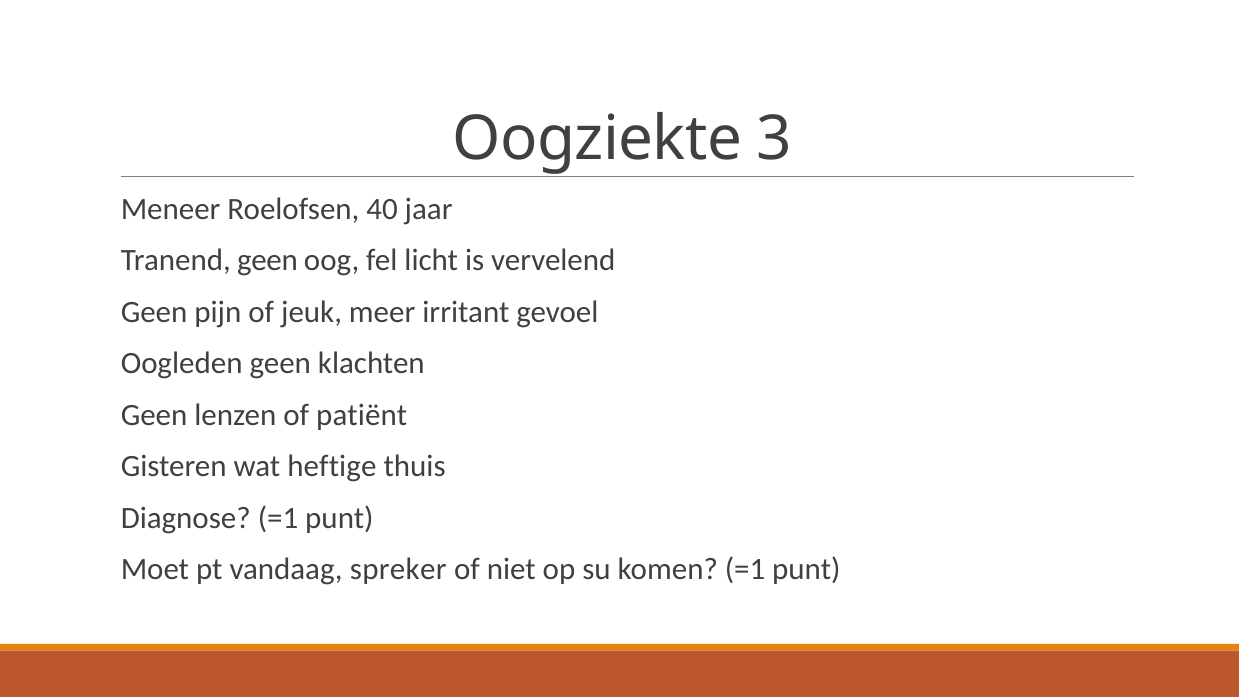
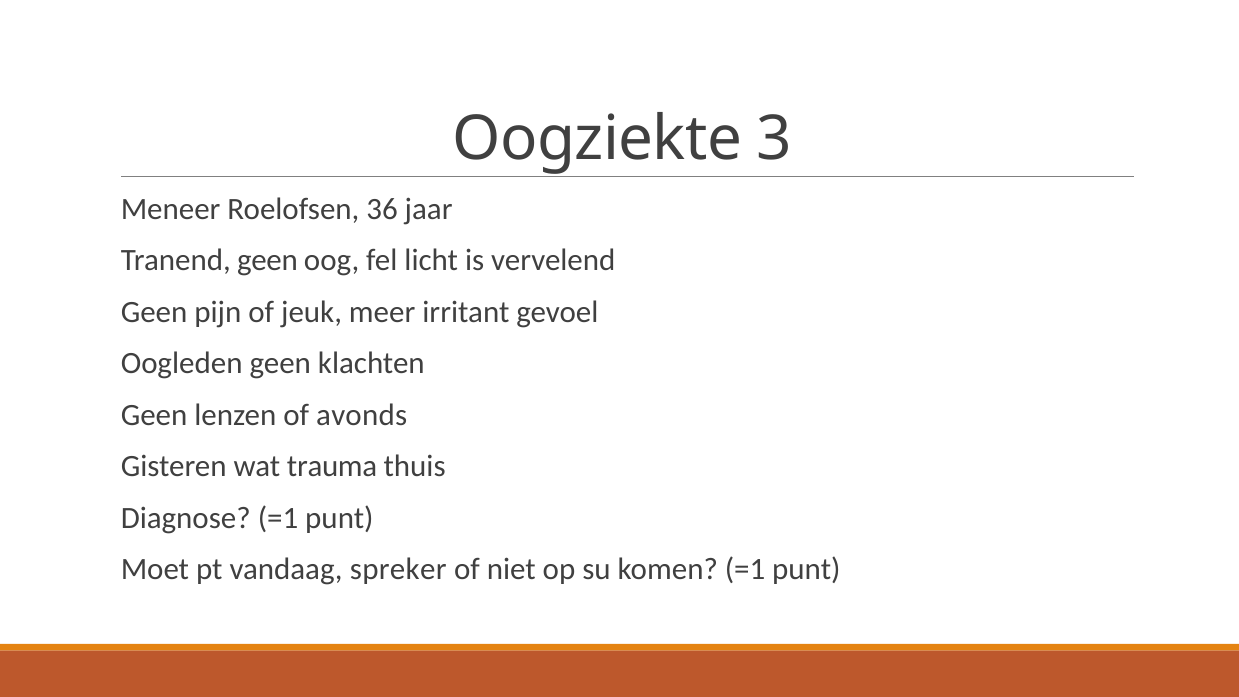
40: 40 -> 36
patiënt: patiënt -> avonds
heftige: heftige -> trauma
